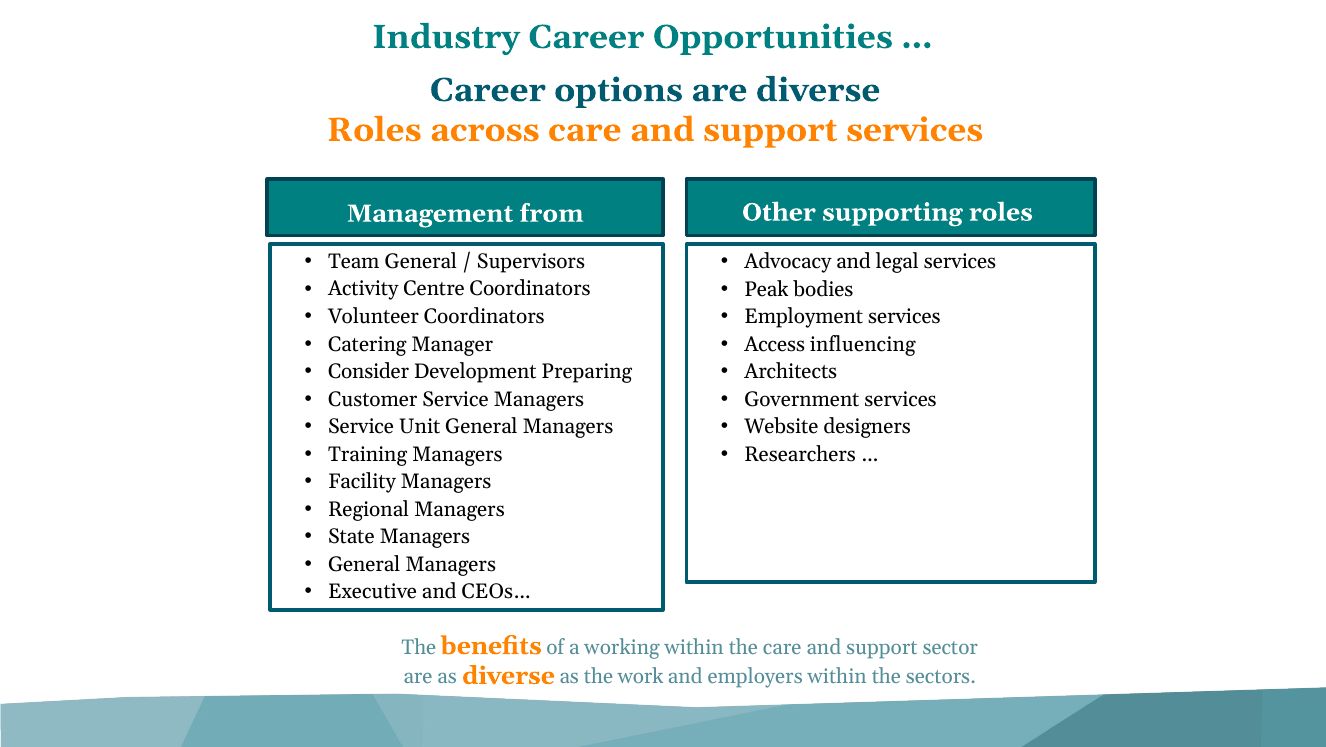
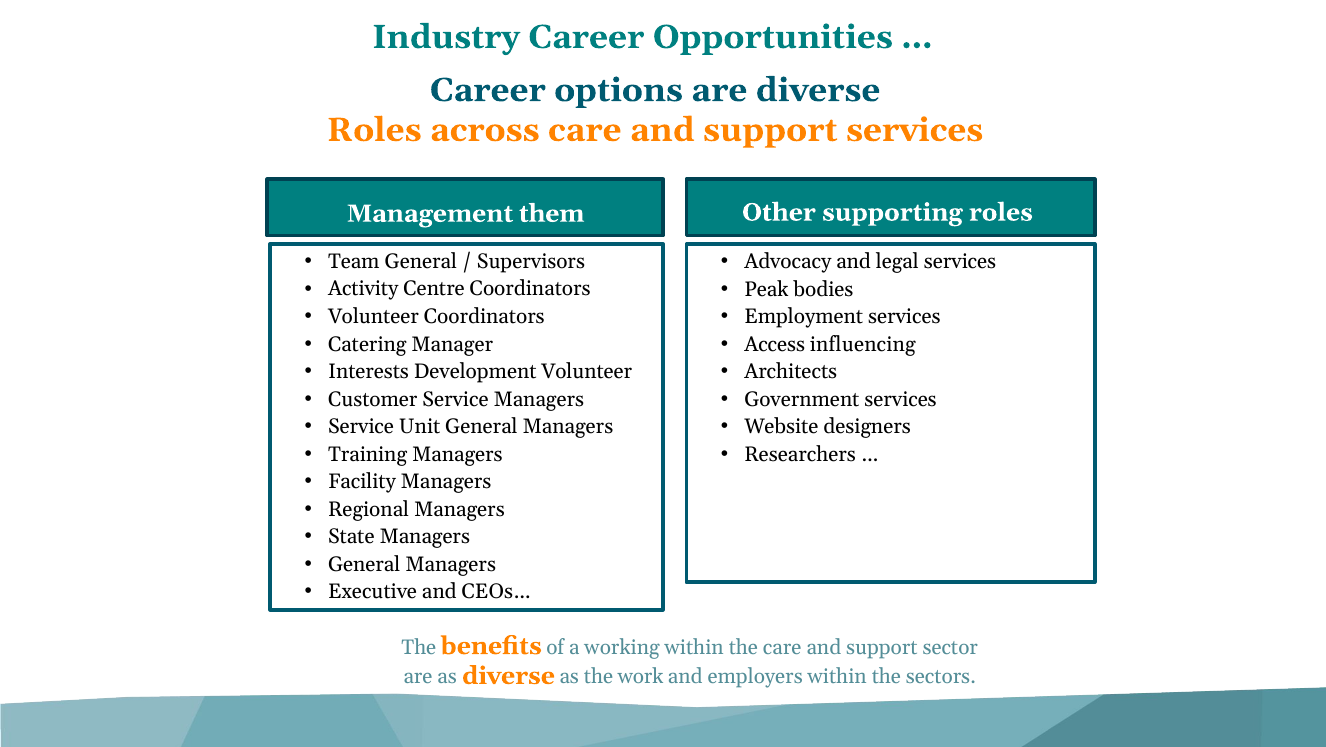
from: from -> them
Consider: Consider -> Interests
Development Preparing: Preparing -> Volunteer
